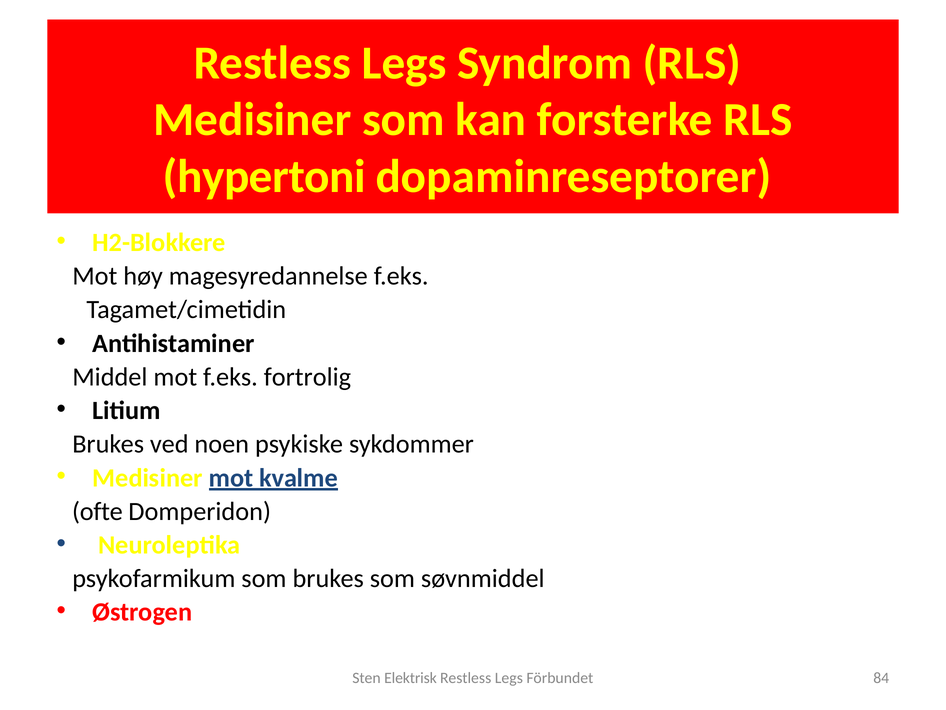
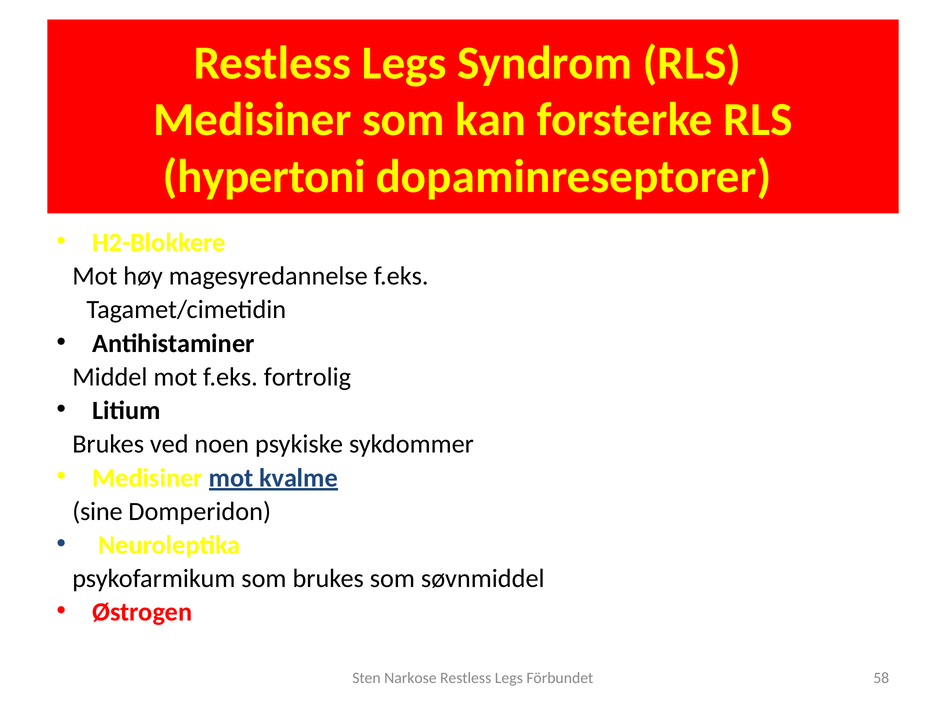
ofte: ofte -> sine
Elektrisk: Elektrisk -> Narkose
84: 84 -> 58
